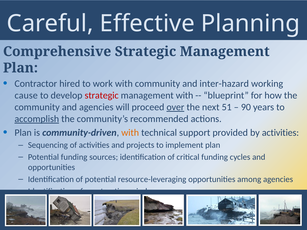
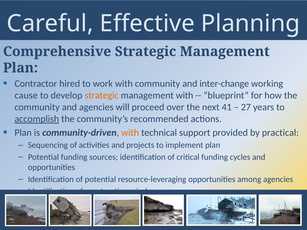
inter-hazard: inter-hazard -> inter-change
strategic at (102, 95) colour: red -> orange
over underline: present -> none
51: 51 -> 41
90: 90 -> 27
by activities: activities -> practical
